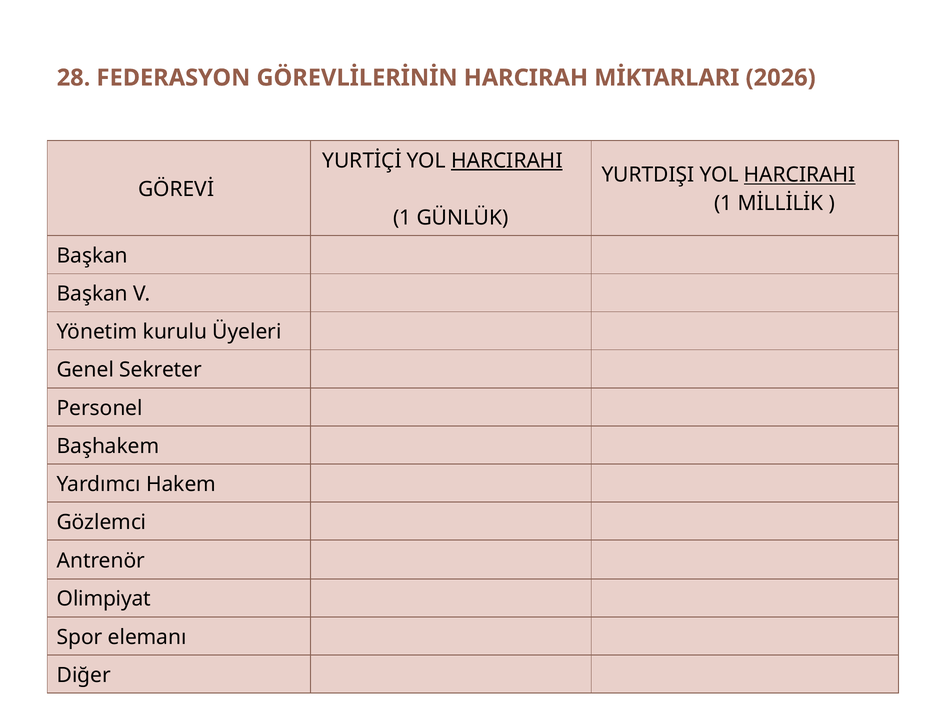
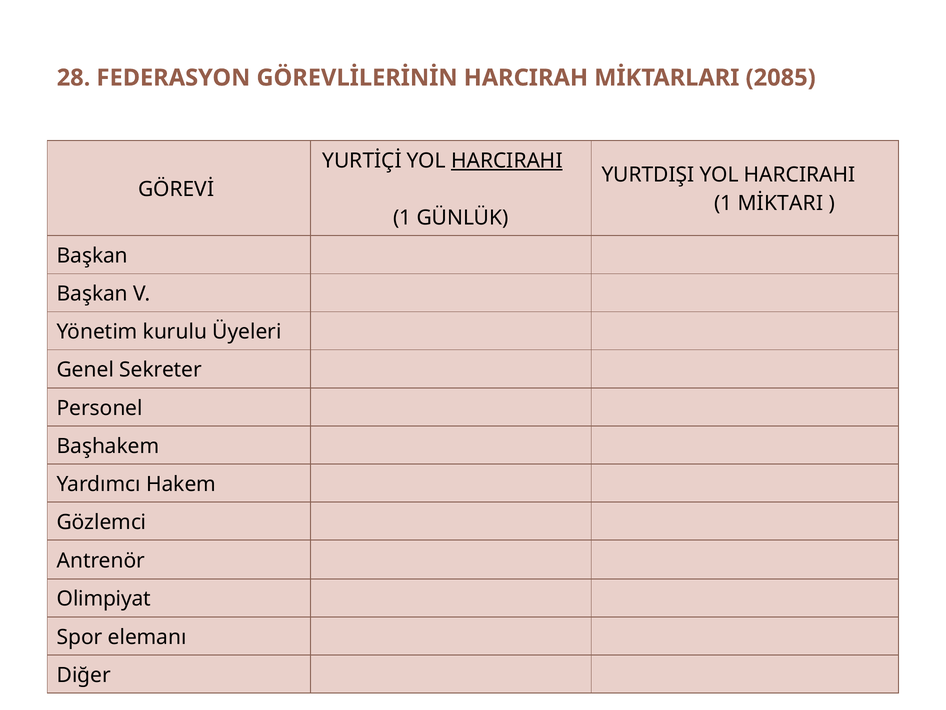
2026: 2026 -> 2085
HARCIRAHI at (800, 175) underline: present -> none
MİLLİLİK: MİLLİLİK -> MİKTARI
